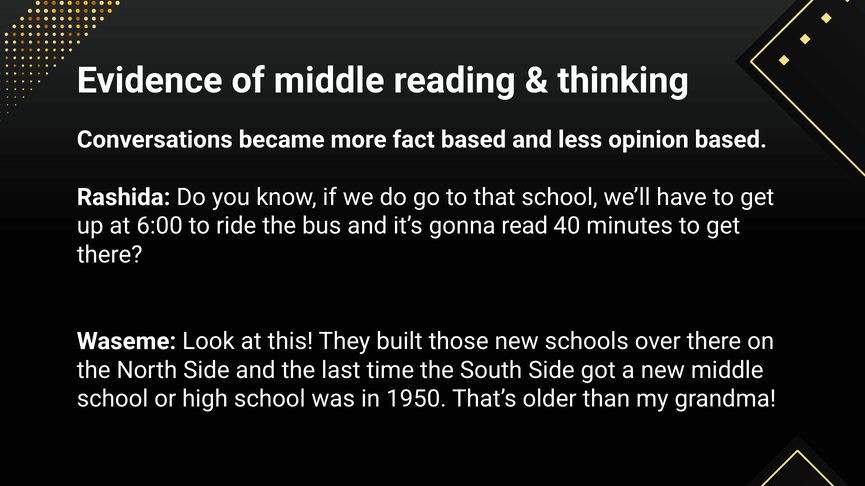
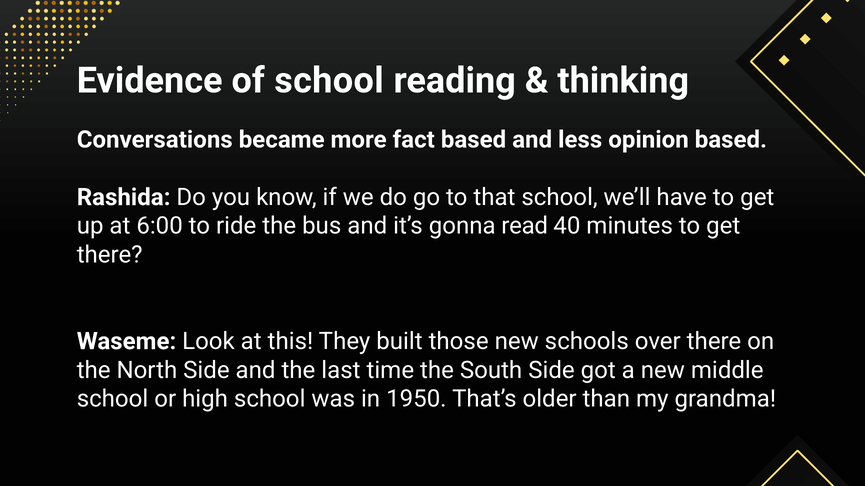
of middle: middle -> school
